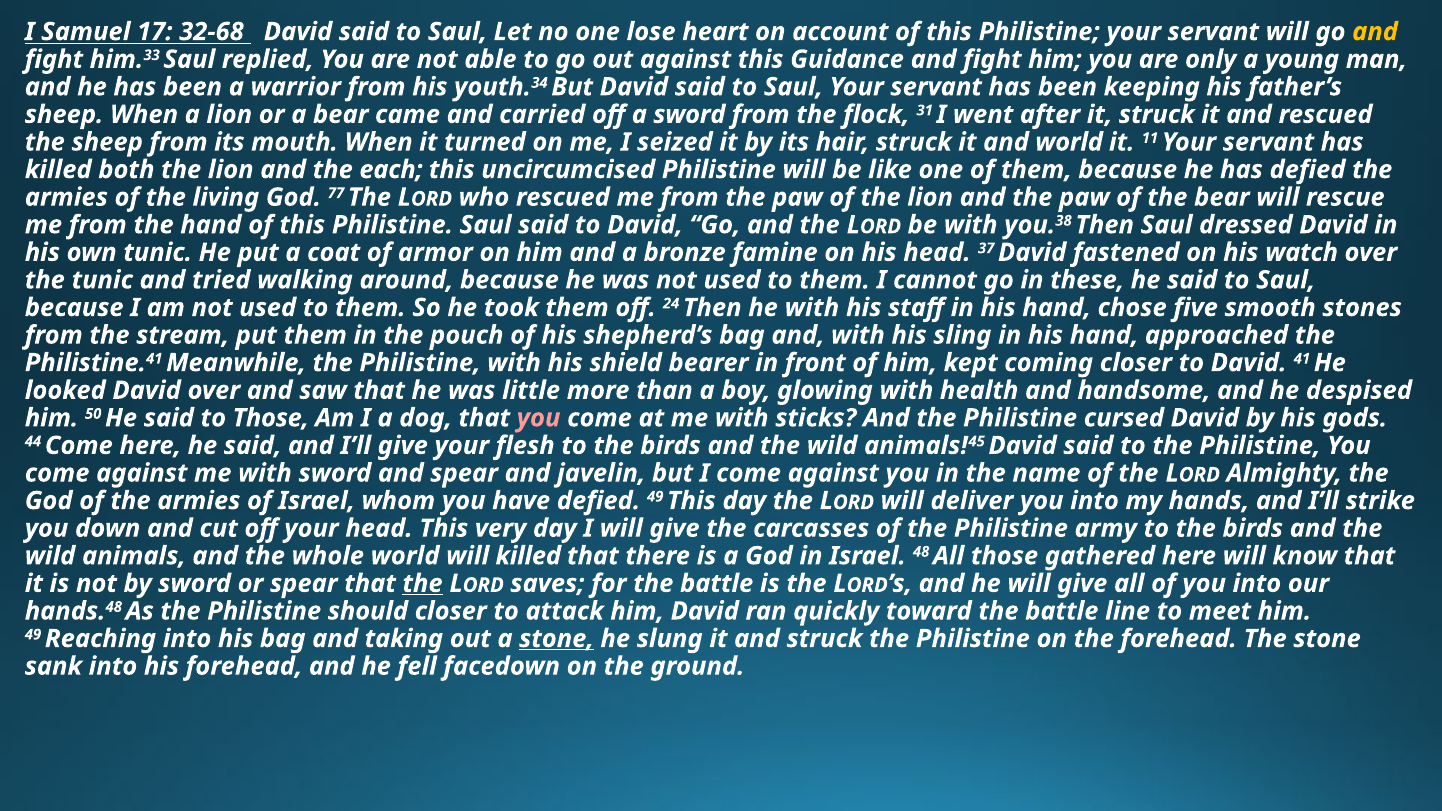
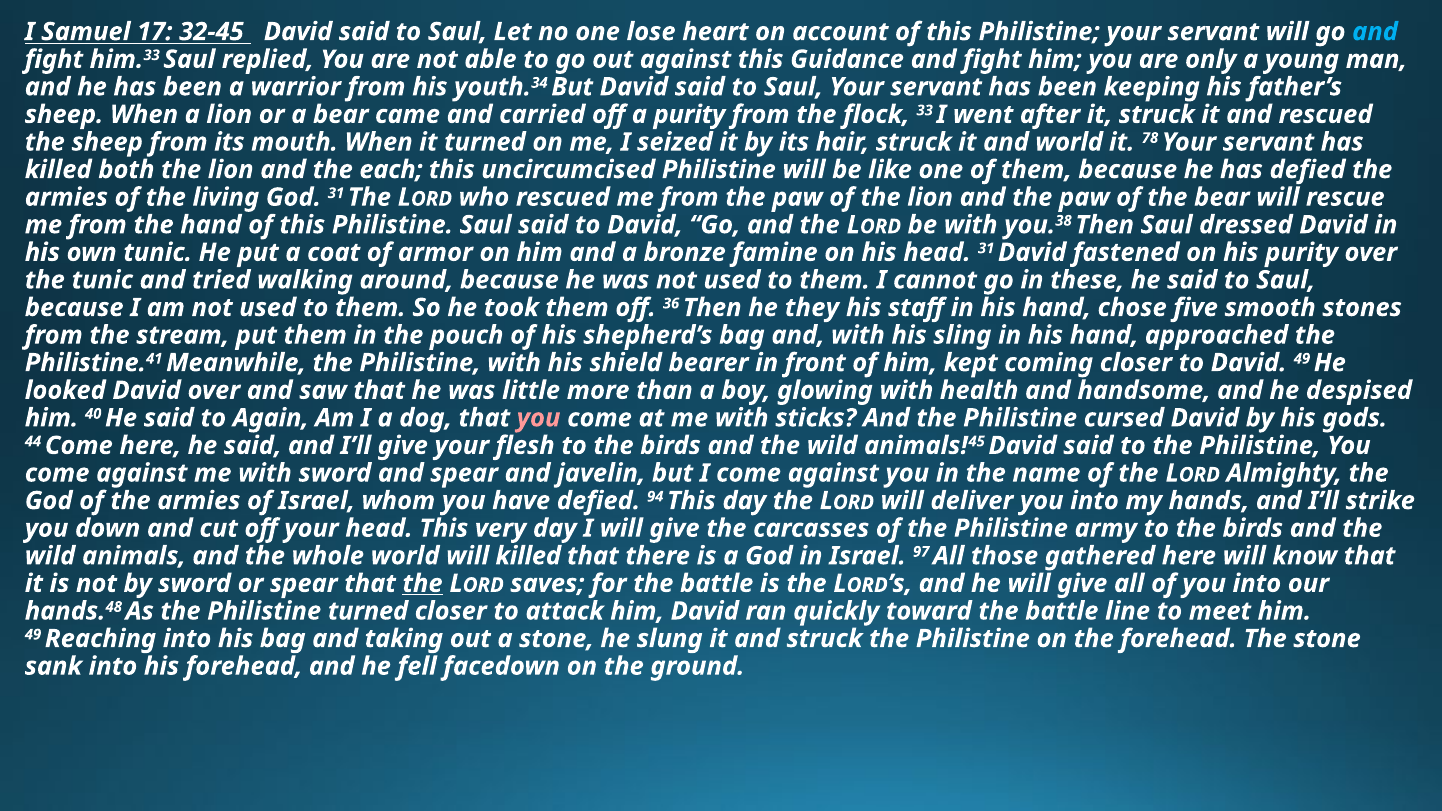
32-68: 32-68 -> 32-45
and at (1375, 32) colour: yellow -> light blue
a sword: sword -> purity
31: 31 -> 33
11: 11 -> 78
God 77: 77 -> 31
head 37: 37 -> 31
his watch: watch -> purity
24: 24 -> 36
he with: with -> they
David 41: 41 -> 49
50: 50 -> 40
to Those: Those -> Again
defied 49: 49 -> 94
48: 48 -> 97
Philistine should: should -> turned
stone at (556, 639) underline: present -> none
